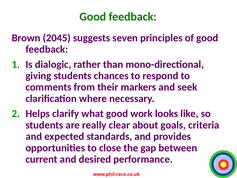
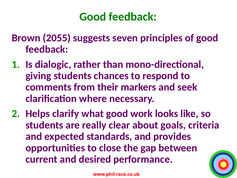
2045: 2045 -> 2055
